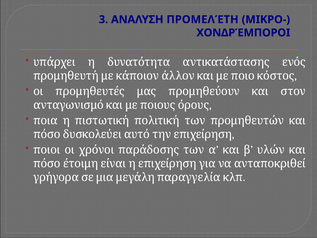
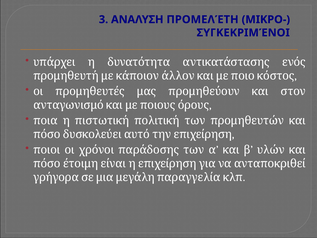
ΧΟΝΔΡΈΜΠΟΡΟΙ: ΧΟΝΔΡΈΜΠΟΡΟΙ -> ΣΥΓΚΕΚΡΙΜΈΝΟΙ
